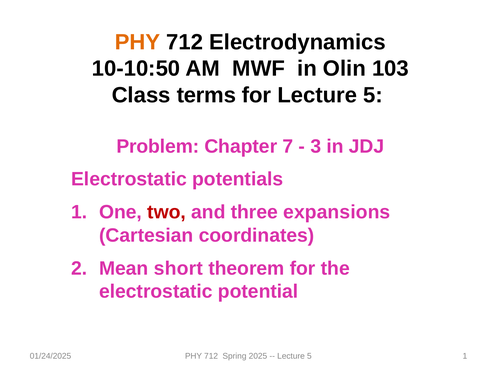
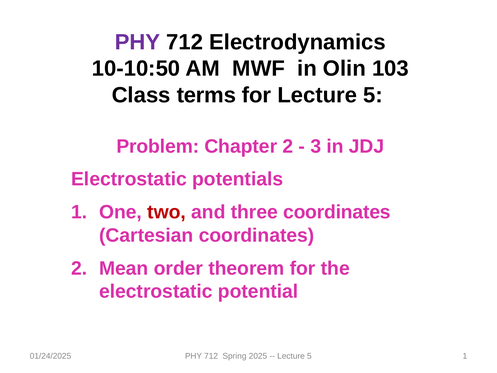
PHY at (138, 42) colour: orange -> purple
Chapter 7: 7 -> 2
three expansions: expansions -> coordinates
short: short -> order
